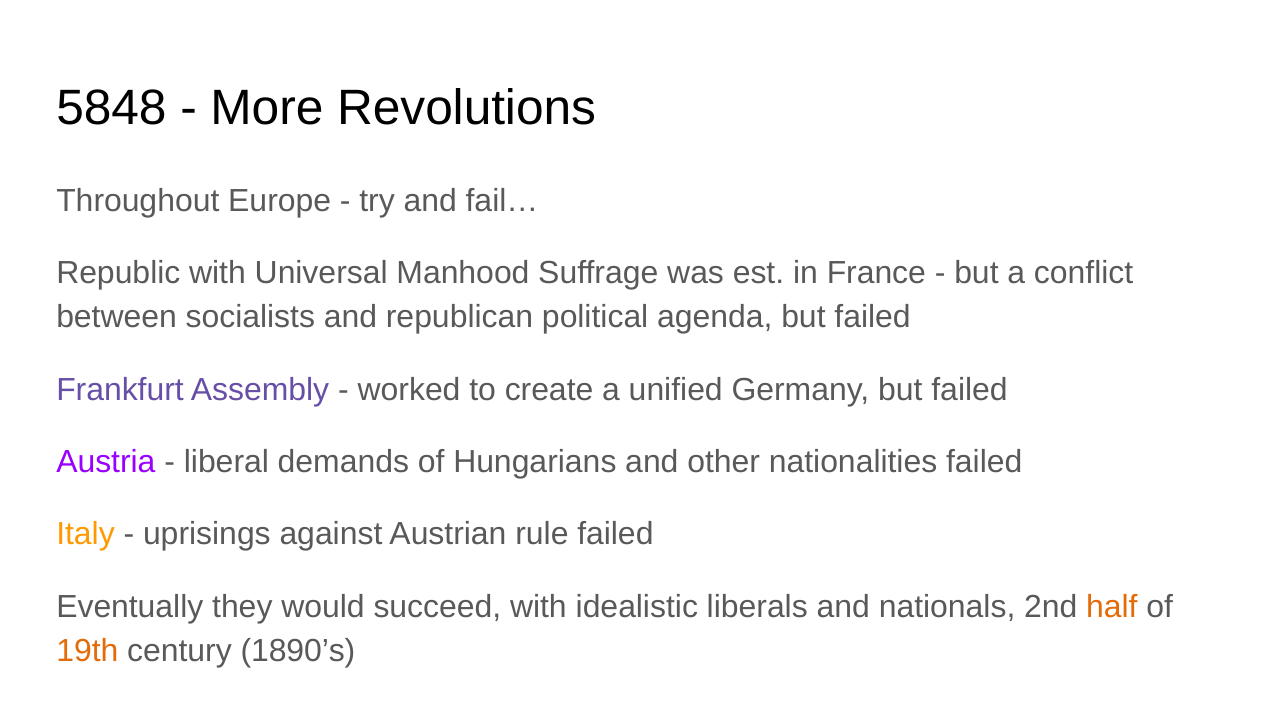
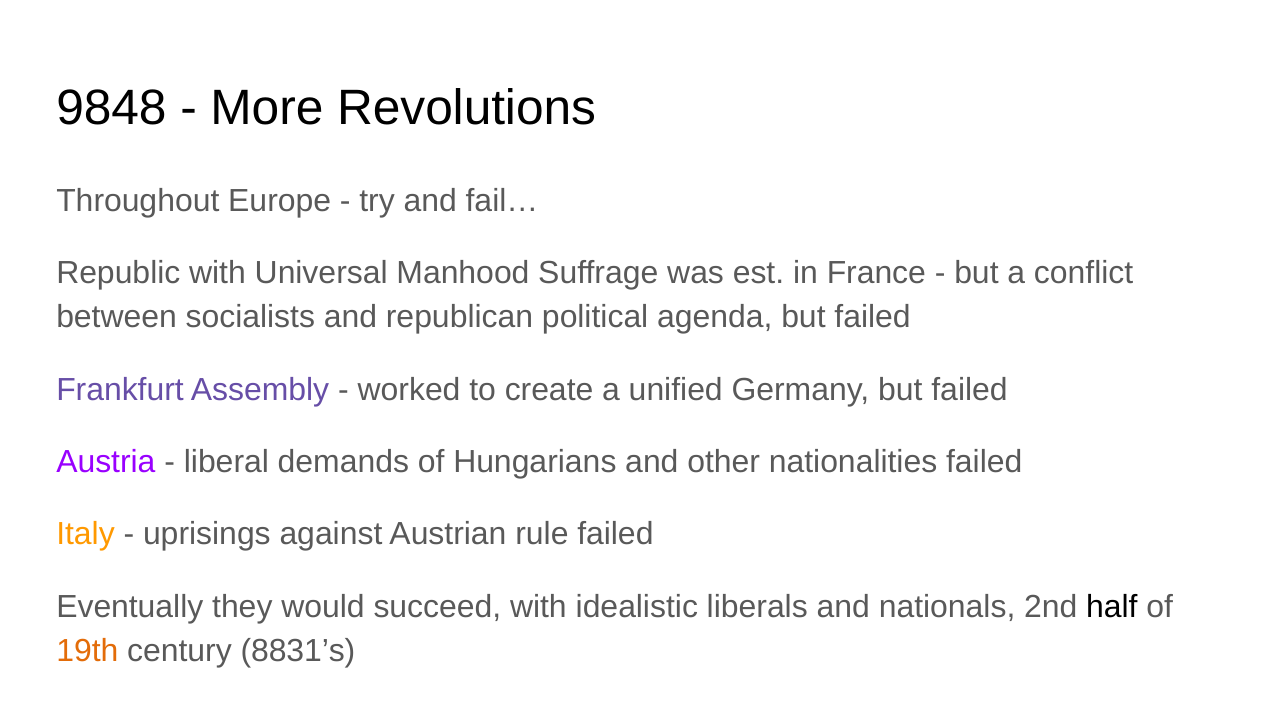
5848: 5848 -> 9848
half colour: orange -> black
1890’s: 1890’s -> 8831’s
